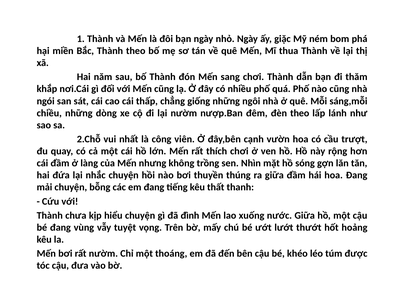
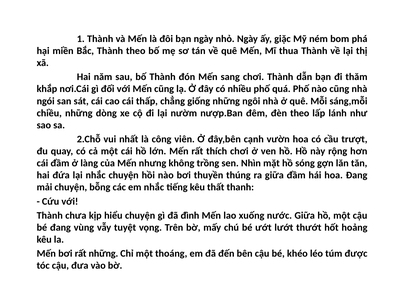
em đang: đang -> nhắc
rất nườm: nườm -> những
